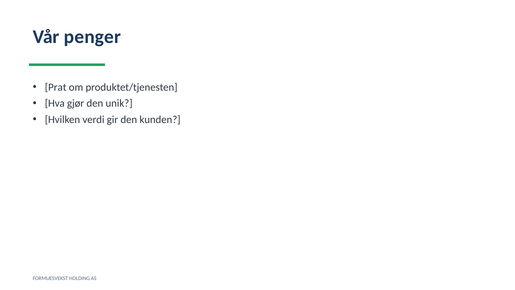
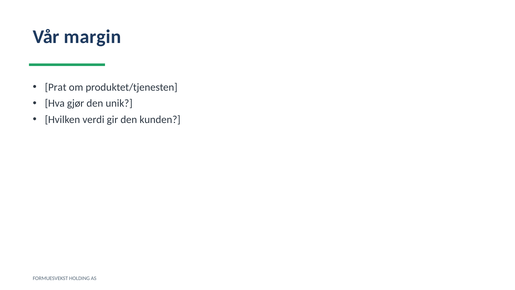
penger: penger -> margin
